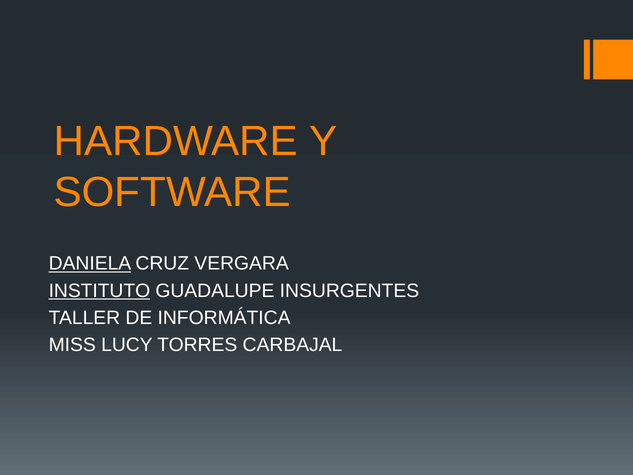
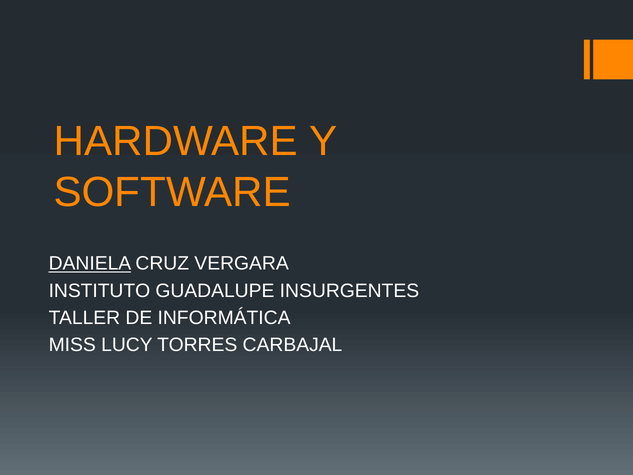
INSTITUTO underline: present -> none
